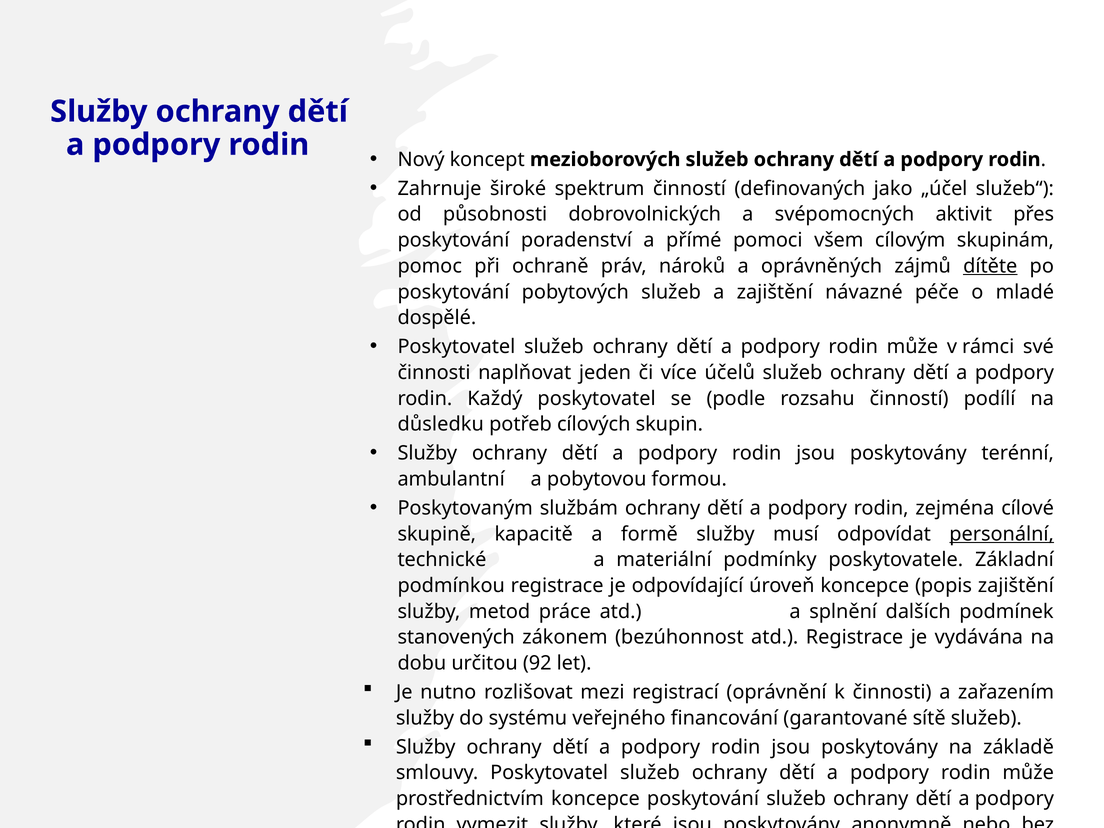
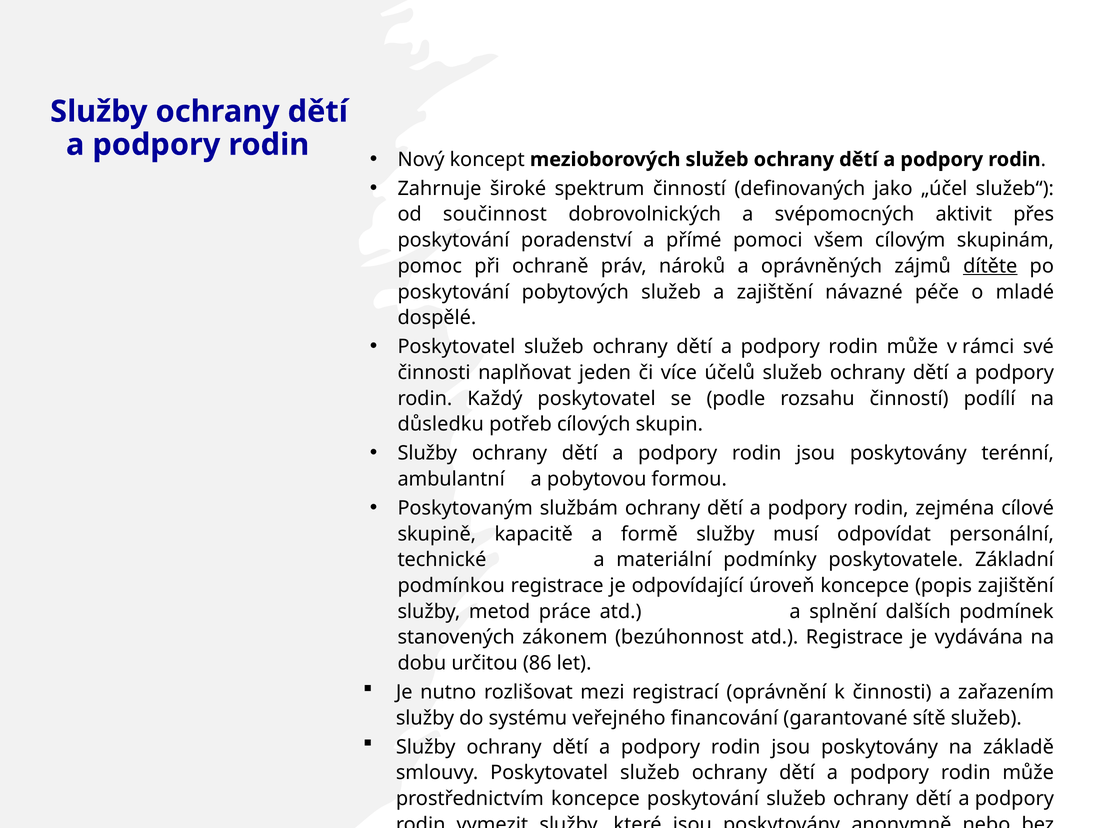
působnosti: působnosti -> součinnost
personální underline: present -> none
92: 92 -> 86
